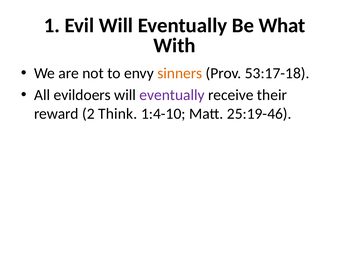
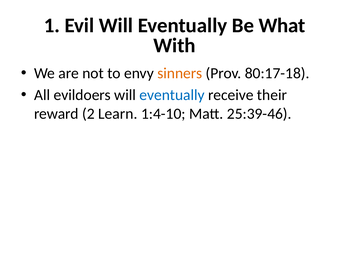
53:17-18: 53:17-18 -> 80:17-18
eventually at (172, 95) colour: purple -> blue
Think: Think -> Learn
25:19-46: 25:19-46 -> 25:39-46
